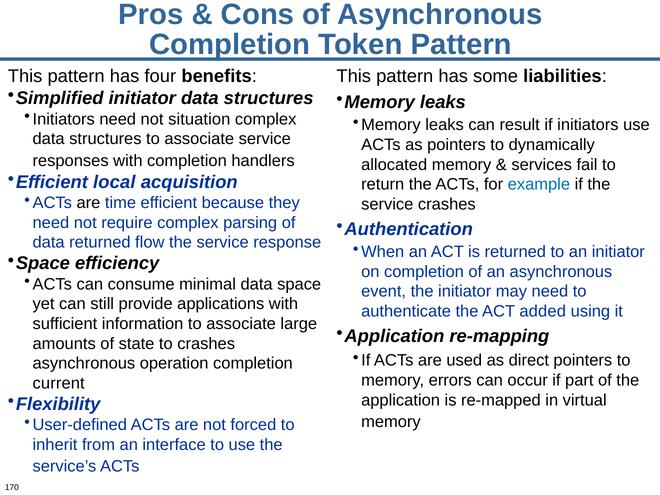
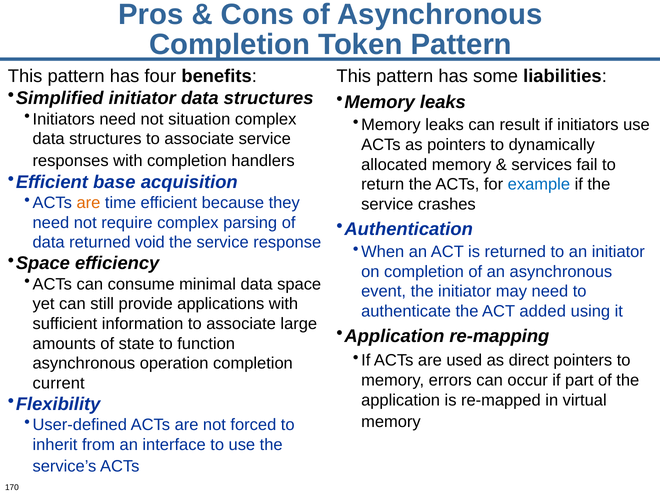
local: local -> base
are at (88, 203) colour: black -> orange
flow: flow -> void
to crashes: crashes -> function
